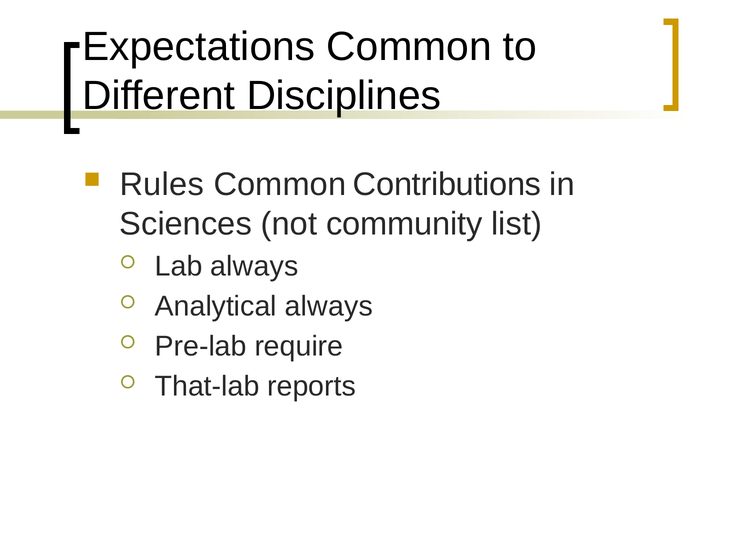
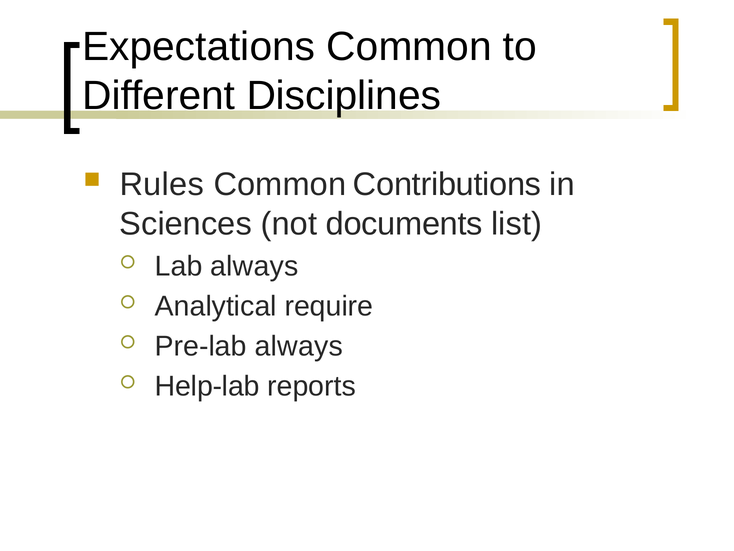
community: community -> documents
Analytical always: always -> require
Pre-lab require: require -> always
That-lab: That-lab -> Help-lab
